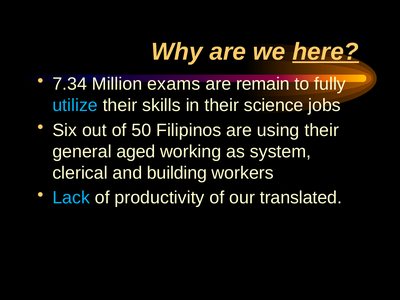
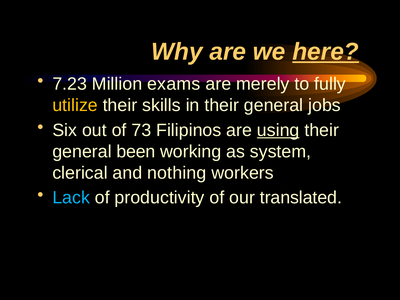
7.34: 7.34 -> 7.23
remain: remain -> merely
utilize colour: light blue -> yellow
in their science: science -> general
50: 50 -> 73
using underline: none -> present
aged: aged -> been
building: building -> nothing
